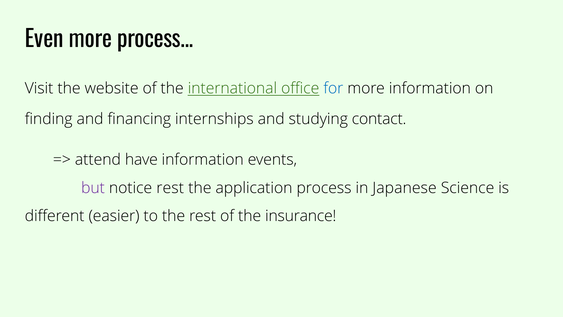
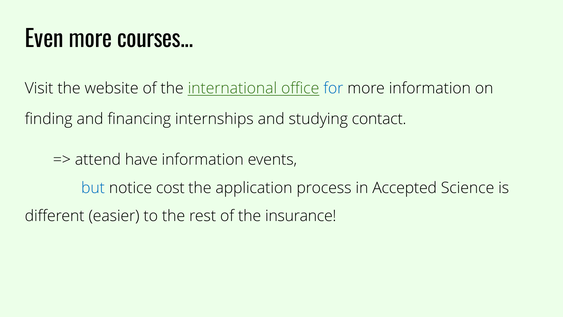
more process: process -> courses
but colour: purple -> blue
notice rest: rest -> cost
Japanese: Japanese -> Accepted
